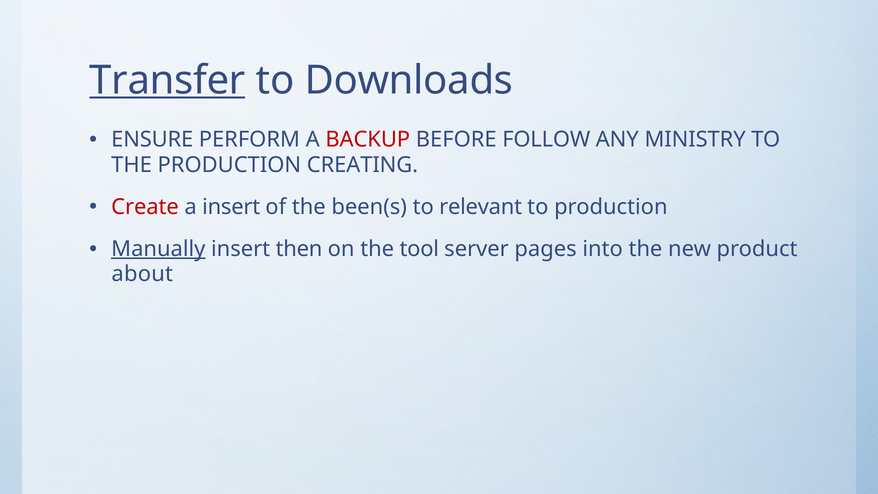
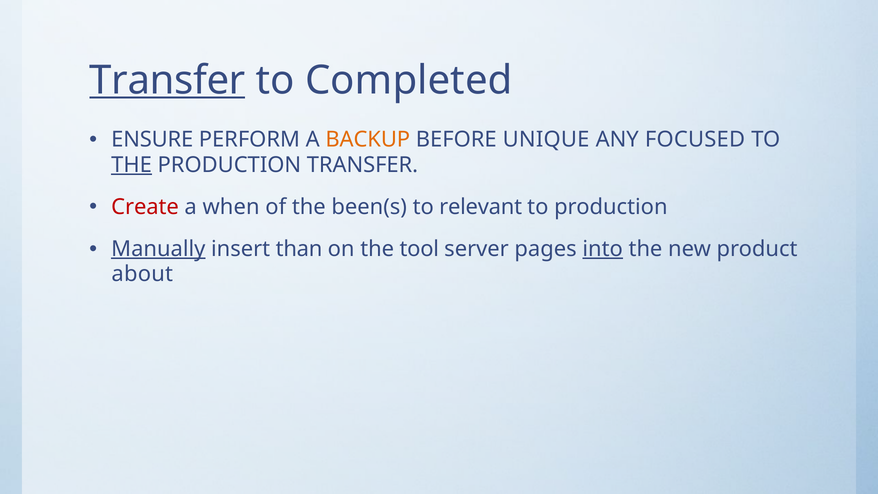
Downloads: Downloads -> Completed
BACKUP colour: red -> orange
FOLLOW: FOLLOW -> UNIQUE
MINISTRY: MINISTRY -> FOCUSED
THE at (132, 165) underline: none -> present
PRODUCTION CREATING: CREATING -> TRANSFER
a insert: insert -> when
then: then -> than
into underline: none -> present
